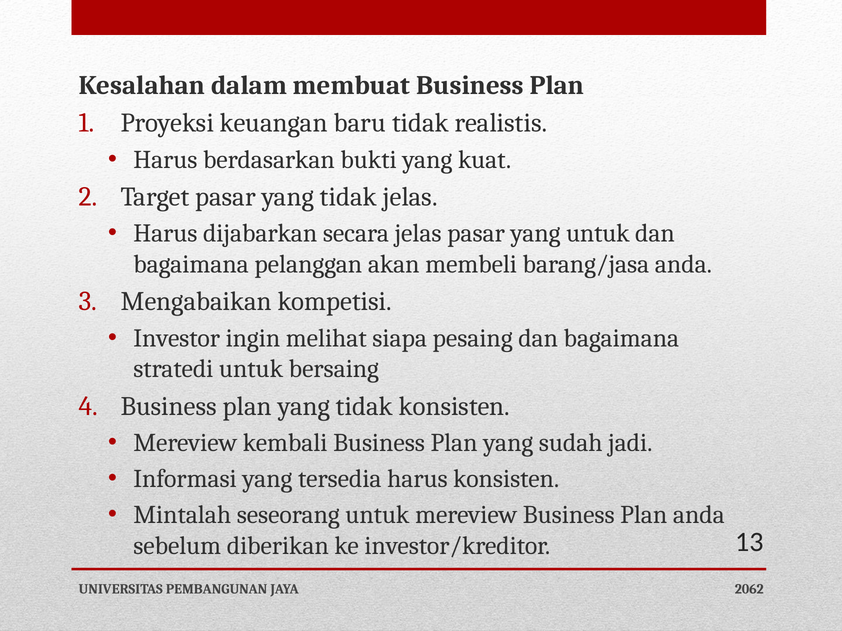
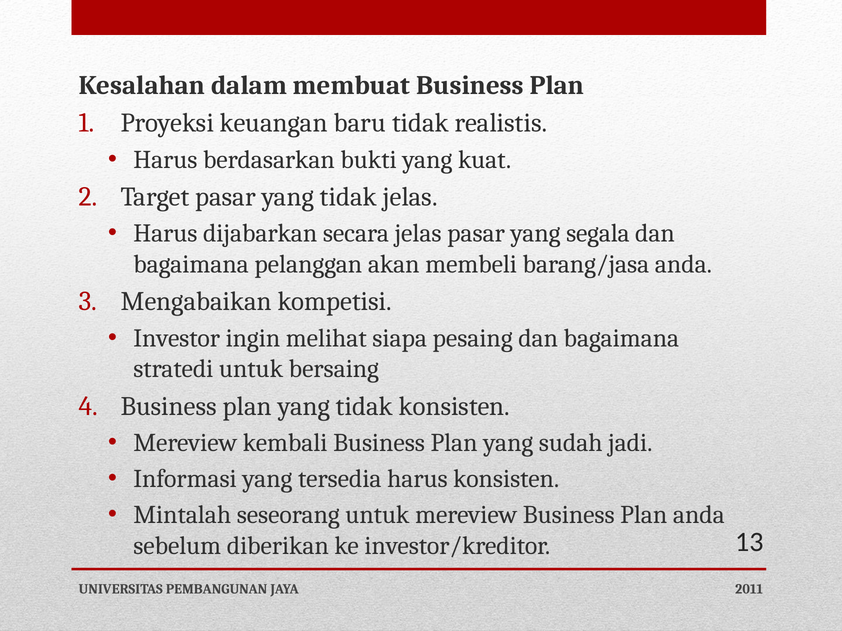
yang untuk: untuk -> segala
2062: 2062 -> 2011
